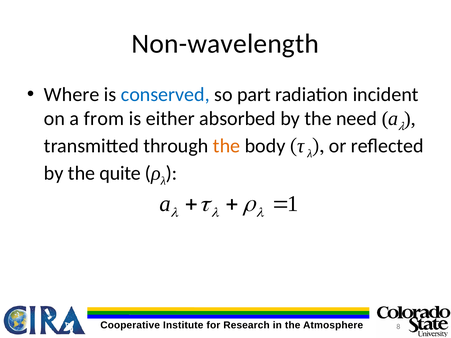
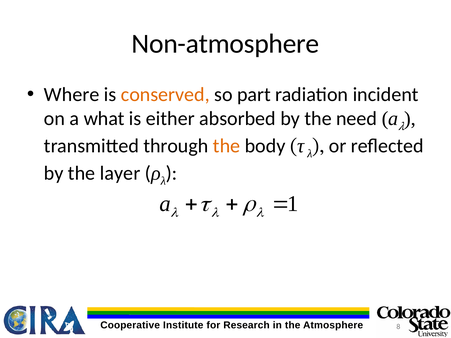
Non-wavelength: Non-wavelength -> Non-atmosphere
conserved colour: blue -> orange
from: from -> what
quite: quite -> layer
